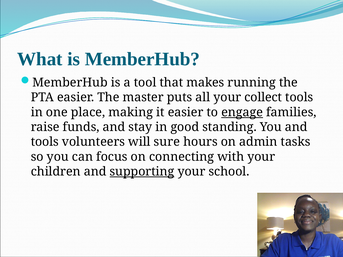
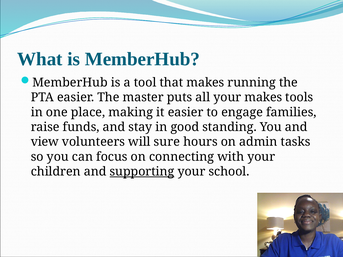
your collect: collect -> makes
engage underline: present -> none
tools at (45, 142): tools -> view
